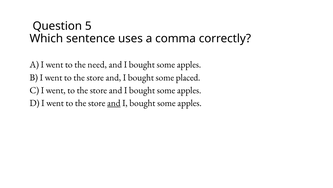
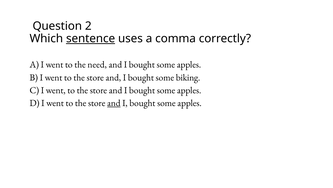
5: 5 -> 2
sentence underline: none -> present
placed: placed -> biking
